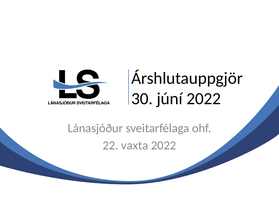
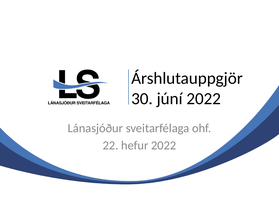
vaxta: vaxta -> hefur
